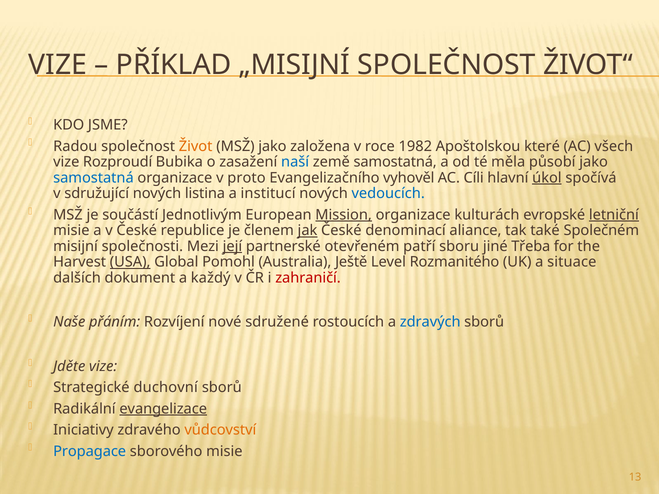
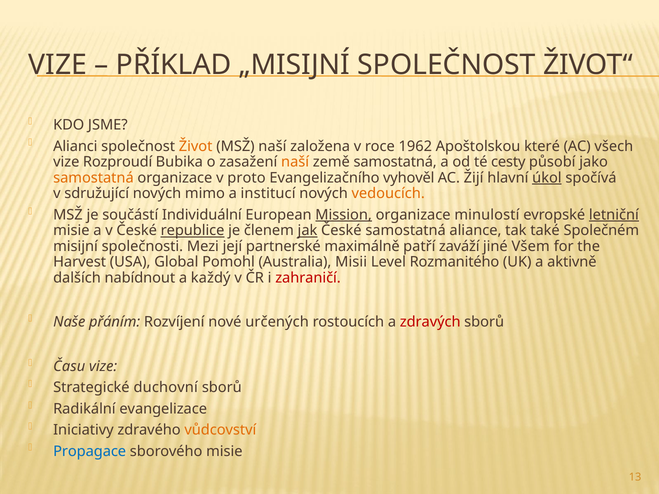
Radou: Radou -> Alianci
MSŽ jako: jako -> naší
1982: 1982 -> 1962
naší at (295, 162) colour: blue -> orange
měla: měla -> cesty
samostatná at (93, 178) colour: blue -> orange
Cíli: Cíli -> Žijí
listina: listina -> mimo
vedoucích colour: blue -> orange
Jednotlivým: Jednotlivým -> Individuální
kulturách: kulturách -> minulostí
republice underline: none -> present
České denominací: denominací -> samostatná
její underline: present -> none
otevřeném: otevřeném -> maximálně
sboru: sboru -> zaváží
Třeba: Třeba -> Všem
USA underline: present -> none
Ještě: Ještě -> Misii
situace: situace -> aktivně
dokument: dokument -> nabídnout
sdružené: sdružené -> určených
zdravých colour: blue -> red
Jděte: Jděte -> Času
evangelizace underline: present -> none
